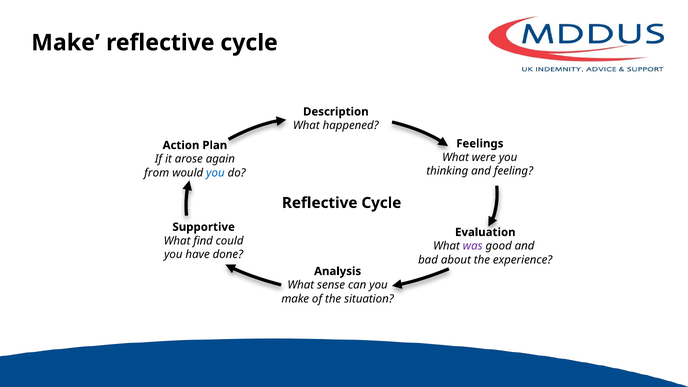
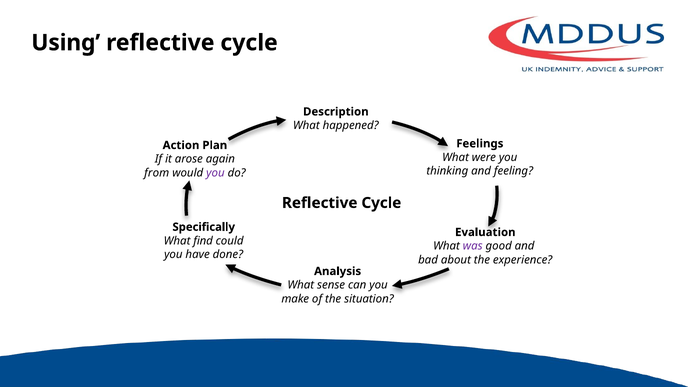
Make at (66, 43): Make -> Using
you at (215, 173) colour: blue -> purple
Supportive: Supportive -> Specifically
